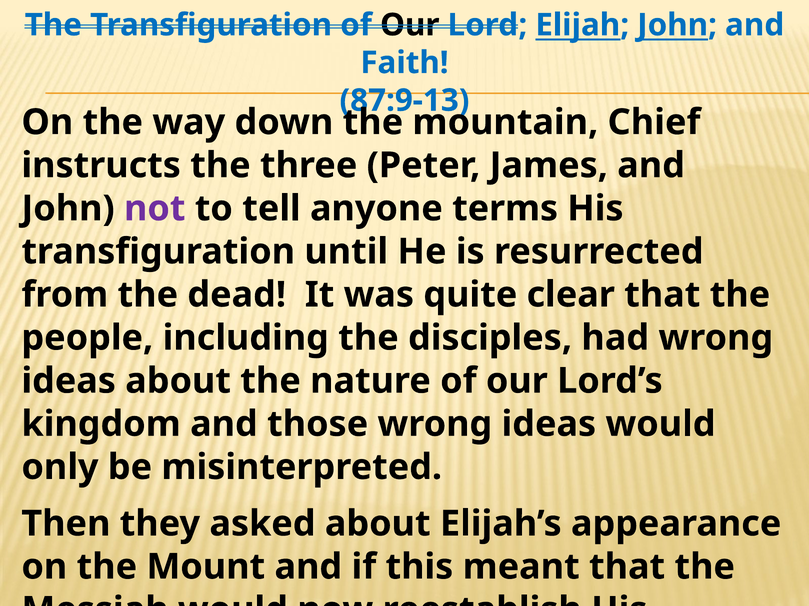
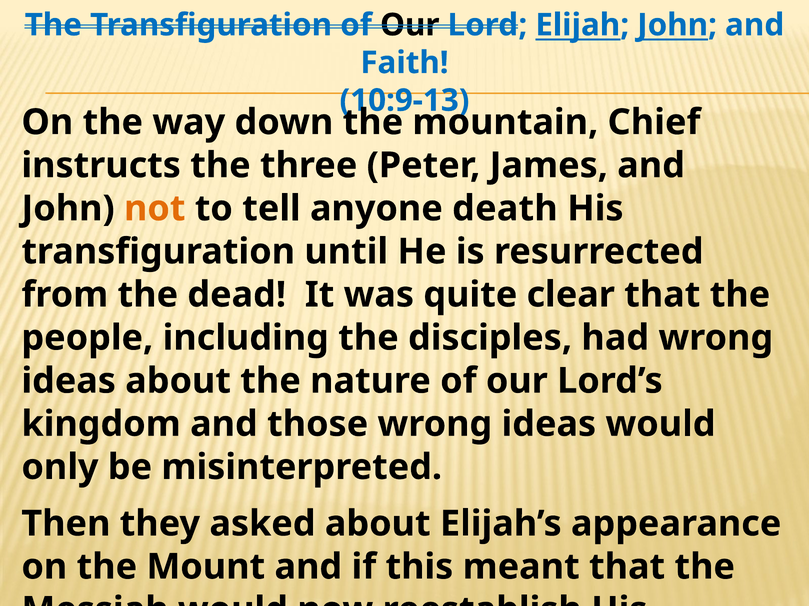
87:9-13: 87:9-13 -> 10:9-13
not colour: purple -> orange
terms: terms -> death
